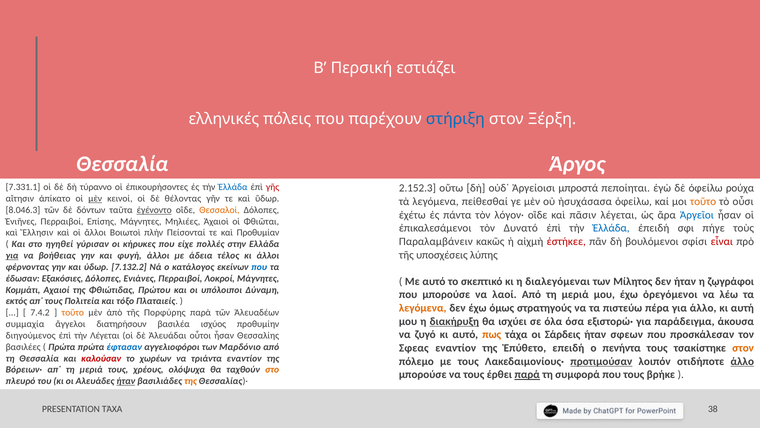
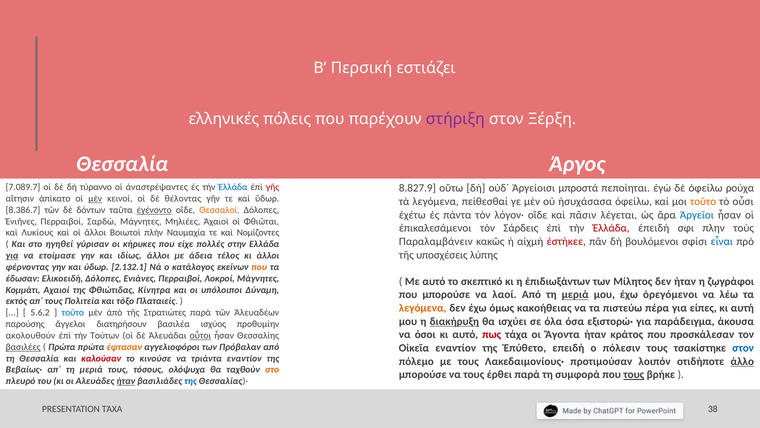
στήριξη colour: blue -> purple
7.331.1: 7.331.1 -> 7.089.7
ἐπικουρήσοντες: ἐπικουρήσοντες -> ἀναστρέψαντες
2.152.3: 2.152.3 -> 8.827.9
8.046.3: 8.046.3 -> 8.386.7
Επίσης: Επίσης -> Σαρδὼ
Δυνατό: Δυνατό -> Σάρδεις
Ἑλλάδα at (611, 228) colour: blue -> red
πήγε: πήγε -> πλην
Ἕλλησιν: Ἕλλησιν -> Λυκίους
Πείσονταί: Πείσονταί -> Ναυμαχία
Προθυμίαν: Προθυμίαν -> Νομίζοντες
εἶναι colour: red -> blue
βοήθειας: βοήθειας -> ετοίμασε
φυγή: φυγή -> ιδίως
7.132.2: 7.132.2 -> 2.132.1
που at (259, 267) colour: blue -> orange
Εξακόσιες: Εξακόσιες -> Ελικοειδή
διαλεγόμεναι: διαλεγόμεναι -> ἐπιδιωξάντων
Πρώτου: Πρώτου -> Κίνητρα
μεριά at (575, 294) underline: none -> present
στρατηγούς: στρατηγούς -> κακοήθειας
για άλλο: άλλο -> είπες
7.4.2: 7.4.2 -> 5.6.2
τοῦτο at (73, 312) colour: orange -> blue
Πορφύρης: Πορφύρης -> Στρατιώτες
συμμαχία: συμμαχία -> παρούσης
ζυγό: ζυγό -> όσοι
πως colour: orange -> red
Σάρδεις: Σάρδεις -> Ἄγοντα
σφεων: σφεων -> κράτος
διηγούμενος: διηγούμενος -> ακολουθούν
τὴν Λέγεται: Λέγεται -> Τούτων
οὗτοι underline: none -> present
βασιλέες underline: none -> present
έφτασαν colour: blue -> orange
Μαρδόνιο: Μαρδόνιο -> Πρόβαλαν
Σφεας: Σφεας -> Οἰκεῖα
πενήντα: πενήντα -> πόλεσιν
στον at (743, 348) colour: orange -> blue
χωρέων: χωρέων -> κινούσε
προτιμούσαν underline: present -> none
Βόρειων·: Βόρειων· -> Βεβαίως·
χρέους: χρέους -> τόσους
παρά underline: present -> none
τους at (634, 374) underline: none -> present
της at (190, 381) colour: orange -> blue
